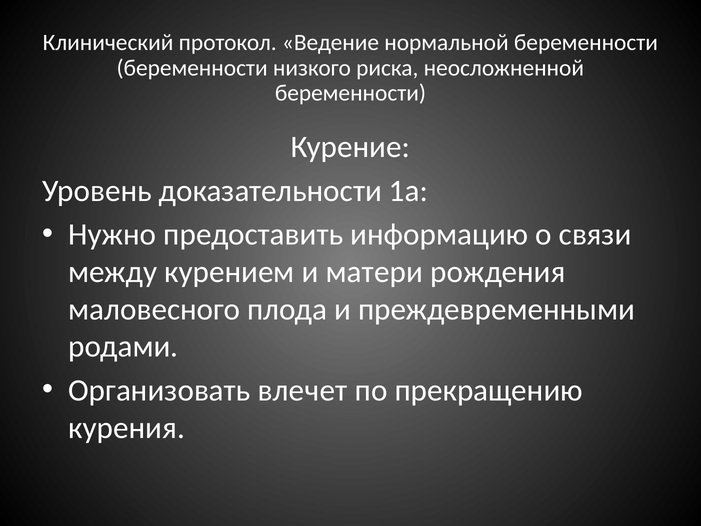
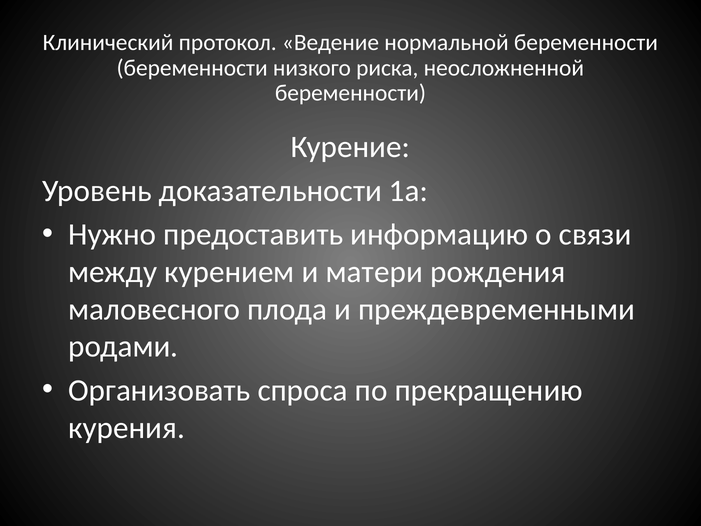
влечет: влечет -> спроса
